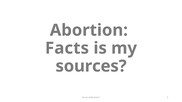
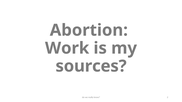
Facts: Facts -> Work
